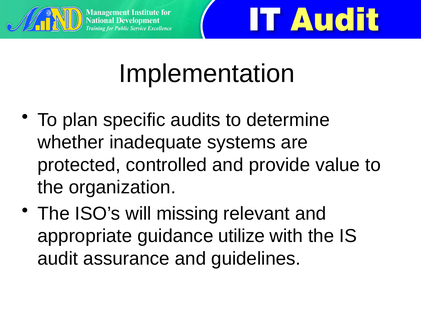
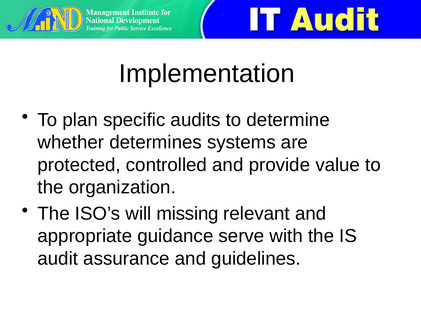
inadequate: inadequate -> determines
utilize: utilize -> serve
